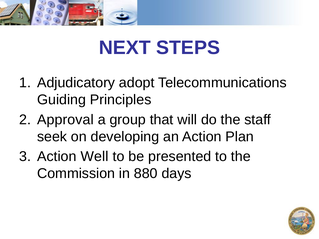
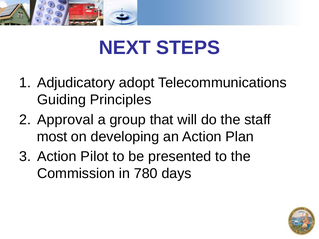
seek: seek -> most
Well: Well -> Pilot
880: 880 -> 780
